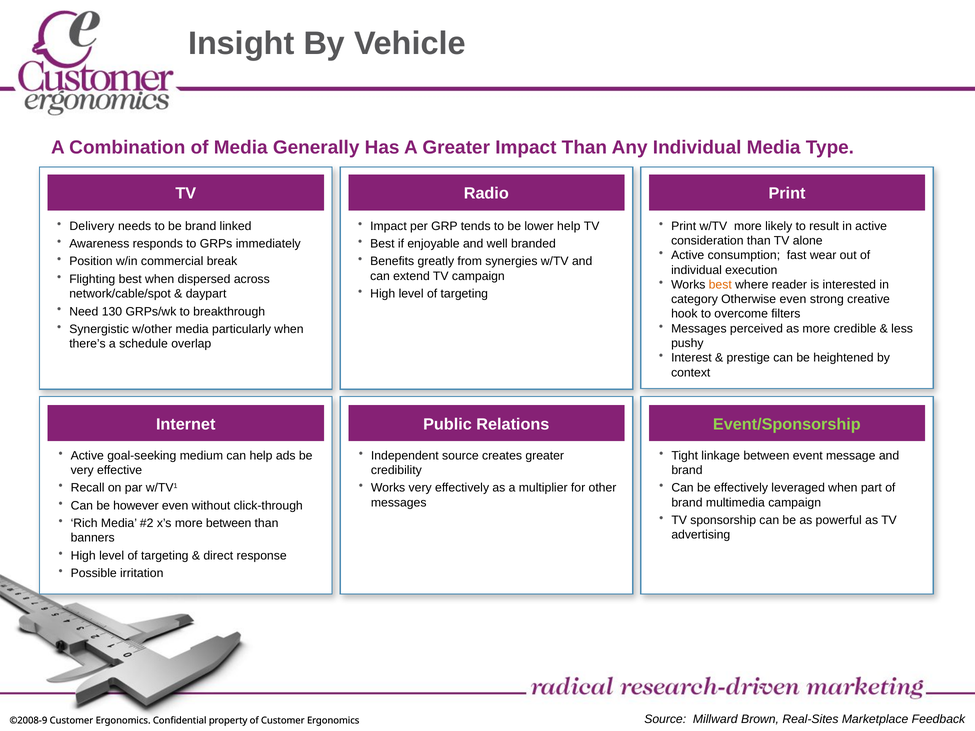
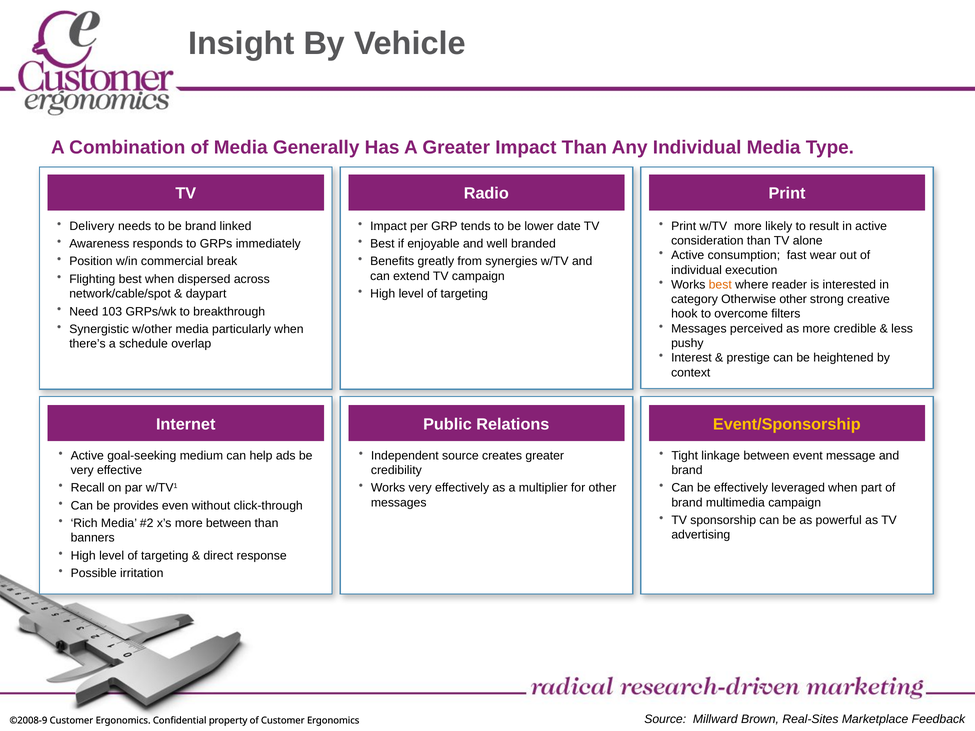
lower help: help -> date
Otherwise even: even -> other
130: 130 -> 103
Event/Sponsorship colour: light green -> yellow
however: however -> provides
